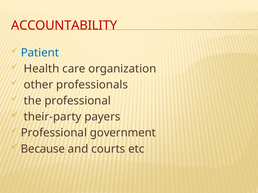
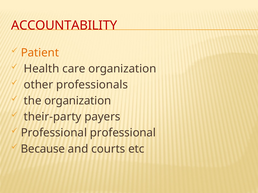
Patient colour: blue -> orange
the professional: professional -> organization
Professional government: government -> professional
